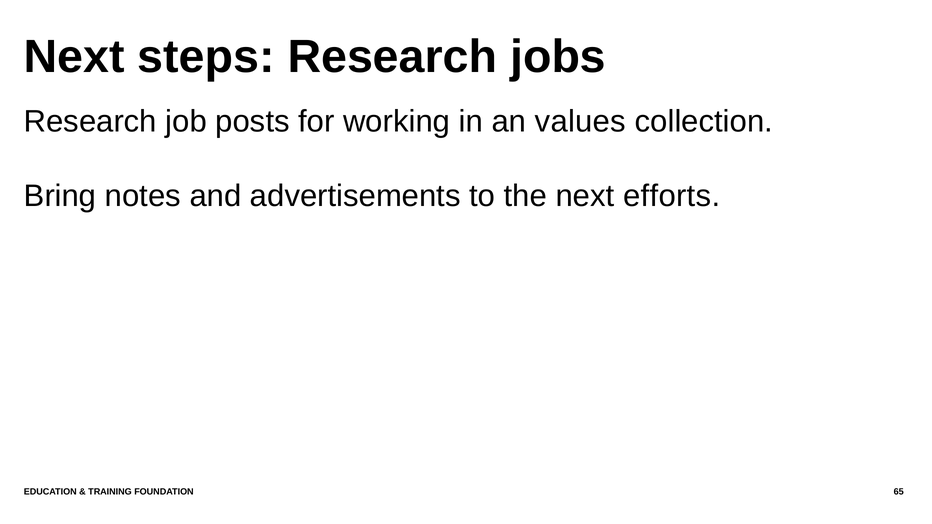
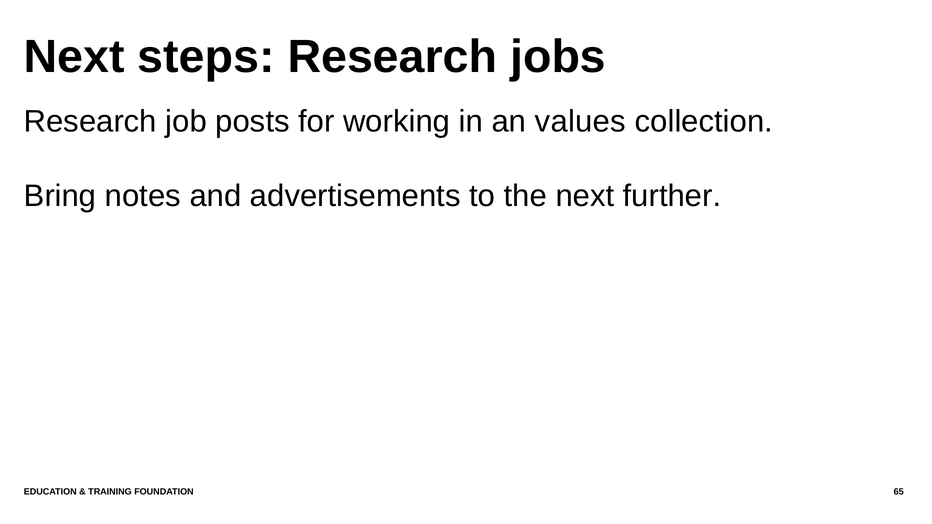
efforts: efforts -> further
